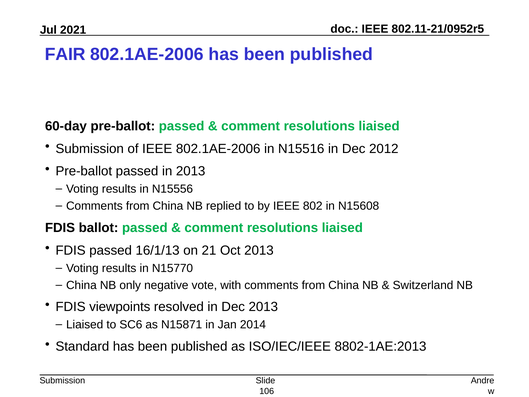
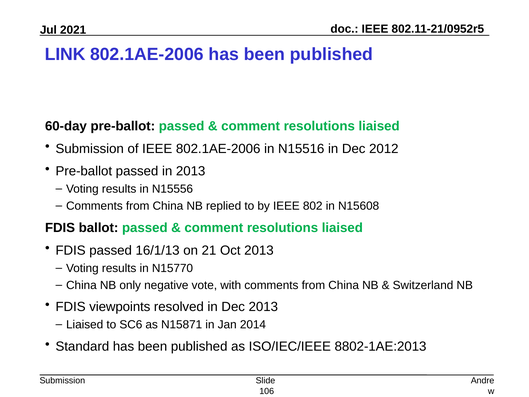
FAIR: FAIR -> LINK
